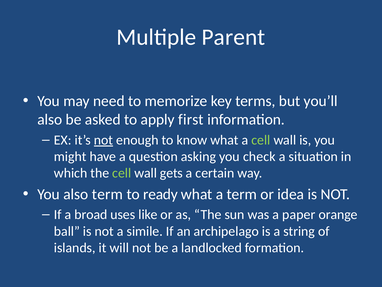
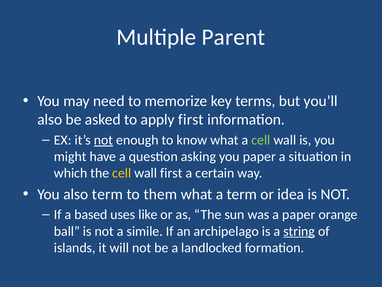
you check: check -> paper
cell at (122, 173) colour: light green -> yellow
wall gets: gets -> first
ready: ready -> them
broad: broad -> based
string underline: none -> present
